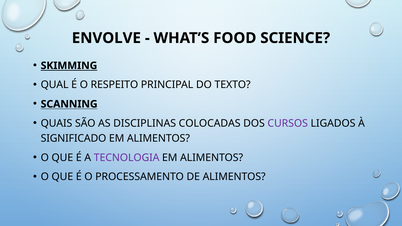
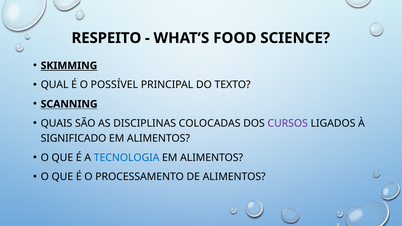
ENVOLVE: ENVOLVE -> RESPEITO
RESPEITO: RESPEITO -> POSSÍVEL
TECNOLOGIA colour: purple -> blue
